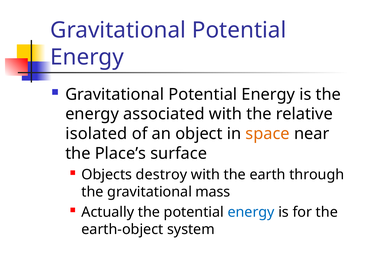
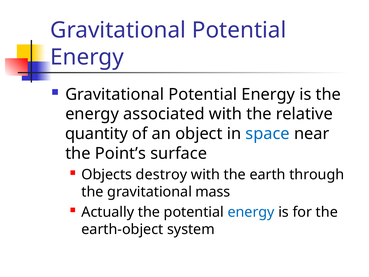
isolated: isolated -> quantity
space colour: orange -> blue
Place’s: Place’s -> Point’s
